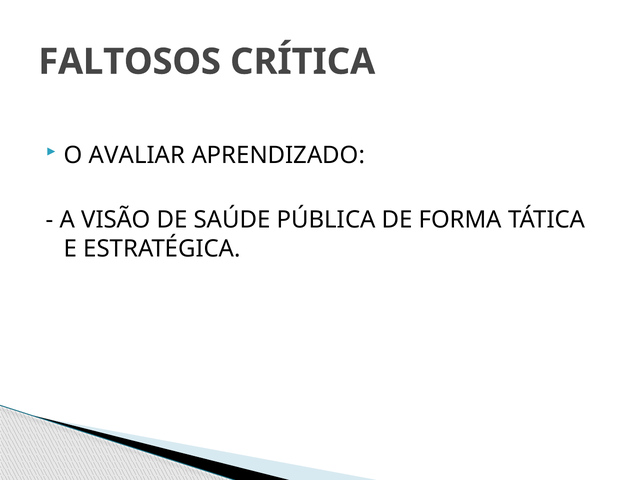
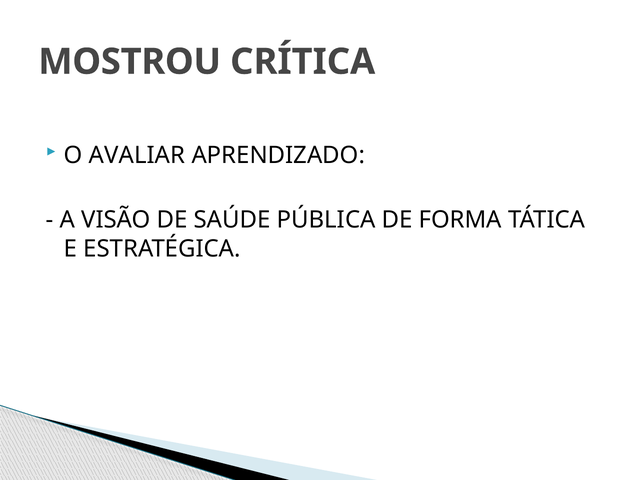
FALTOSOS: FALTOSOS -> MOSTROU
